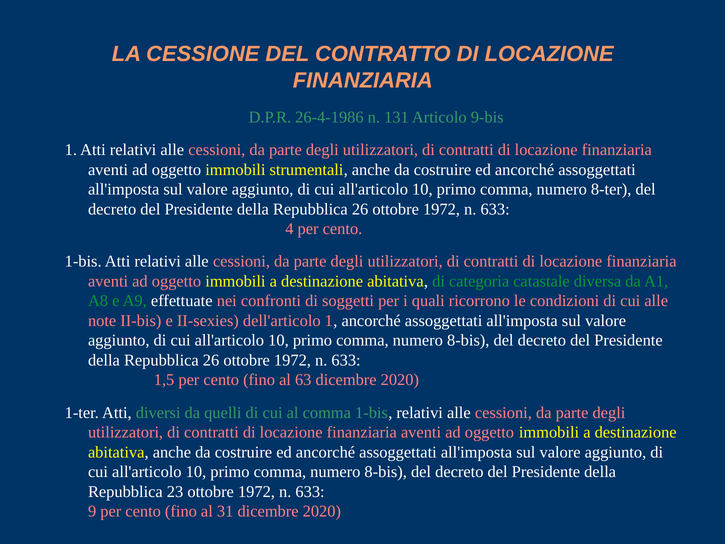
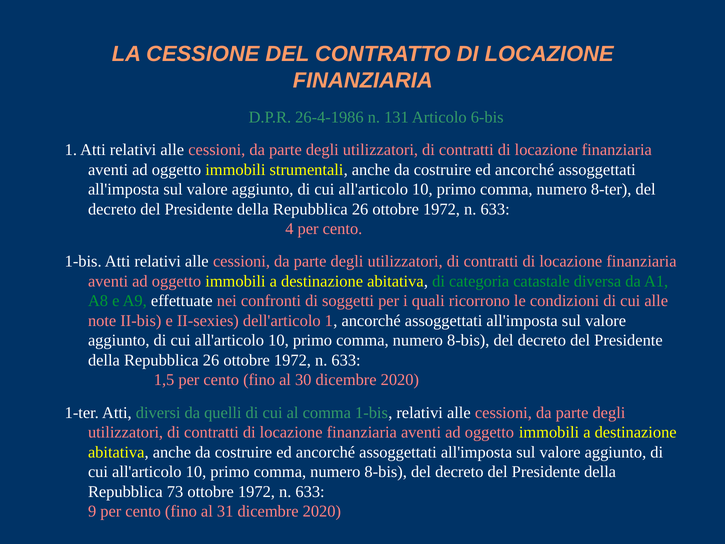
9-bis: 9-bis -> 6-bis
63: 63 -> 30
23: 23 -> 73
